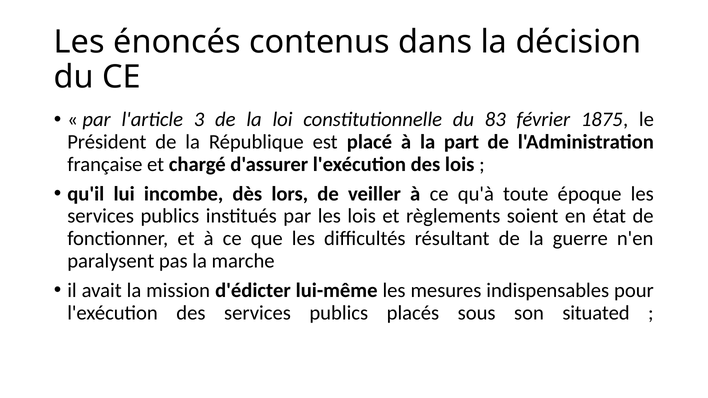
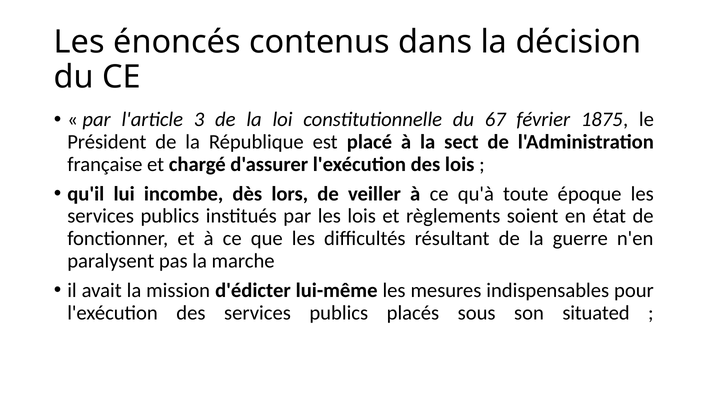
83: 83 -> 67
part: part -> sect
